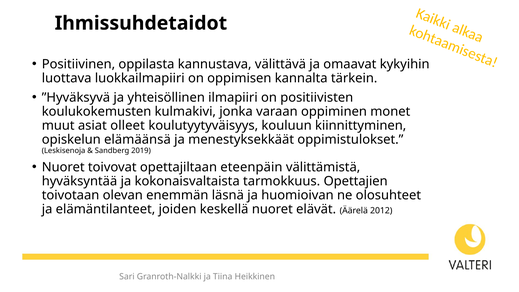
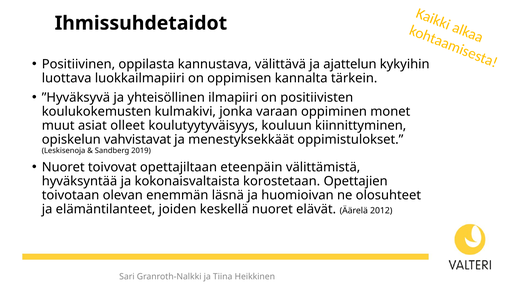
omaavat: omaavat -> ajattelun
elämäänsä: elämäänsä -> vahvistavat
tarmokkuus: tarmokkuus -> korostetaan
